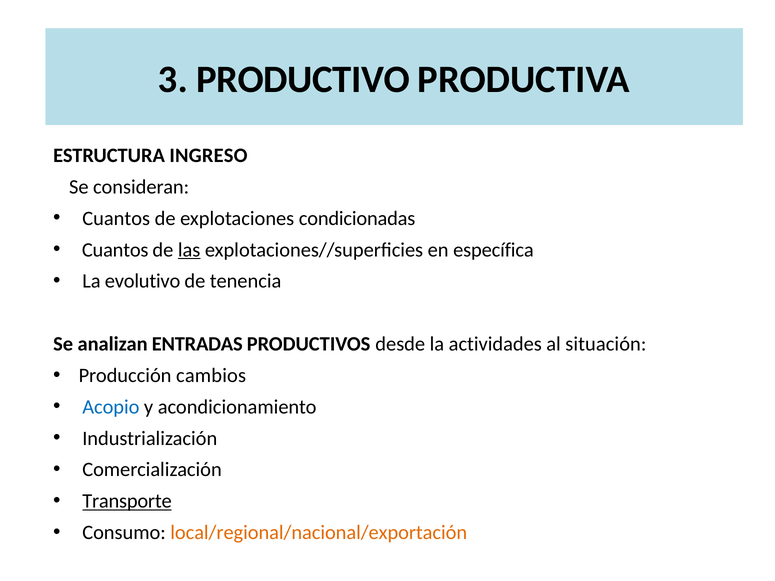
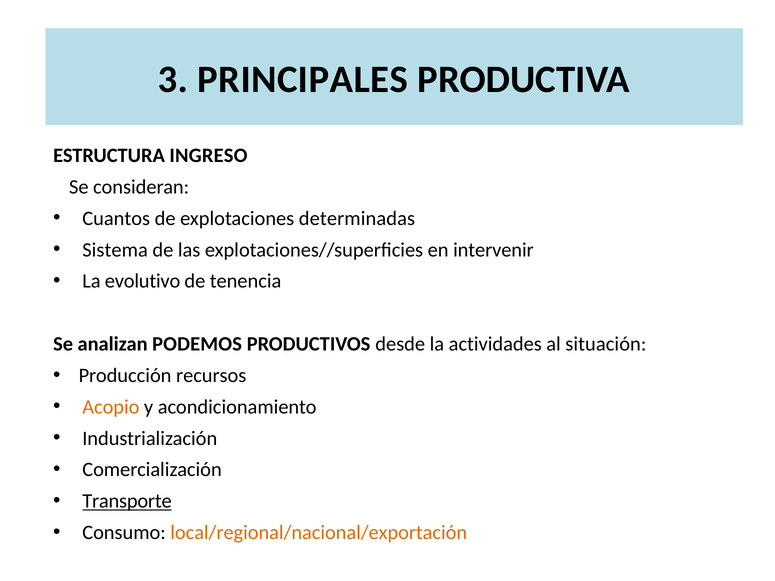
PRODUCTIVO: PRODUCTIVO -> PRINCIPALES
condicionadas: condicionadas -> determinadas
Cuantos at (115, 250): Cuantos -> Sistema
las underline: present -> none
específica: específica -> intervenir
ENTRADAS: ENTRADAS -> PODEMOS
cambios: cambios -> recursos
Acopio colour: blue -> orange
